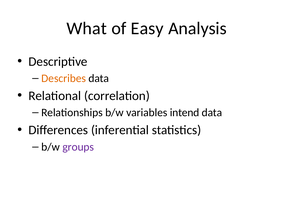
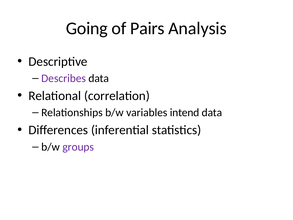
What: What -> Going
Easy: Easy -> Pairs
Describes colour: orange -> purple
